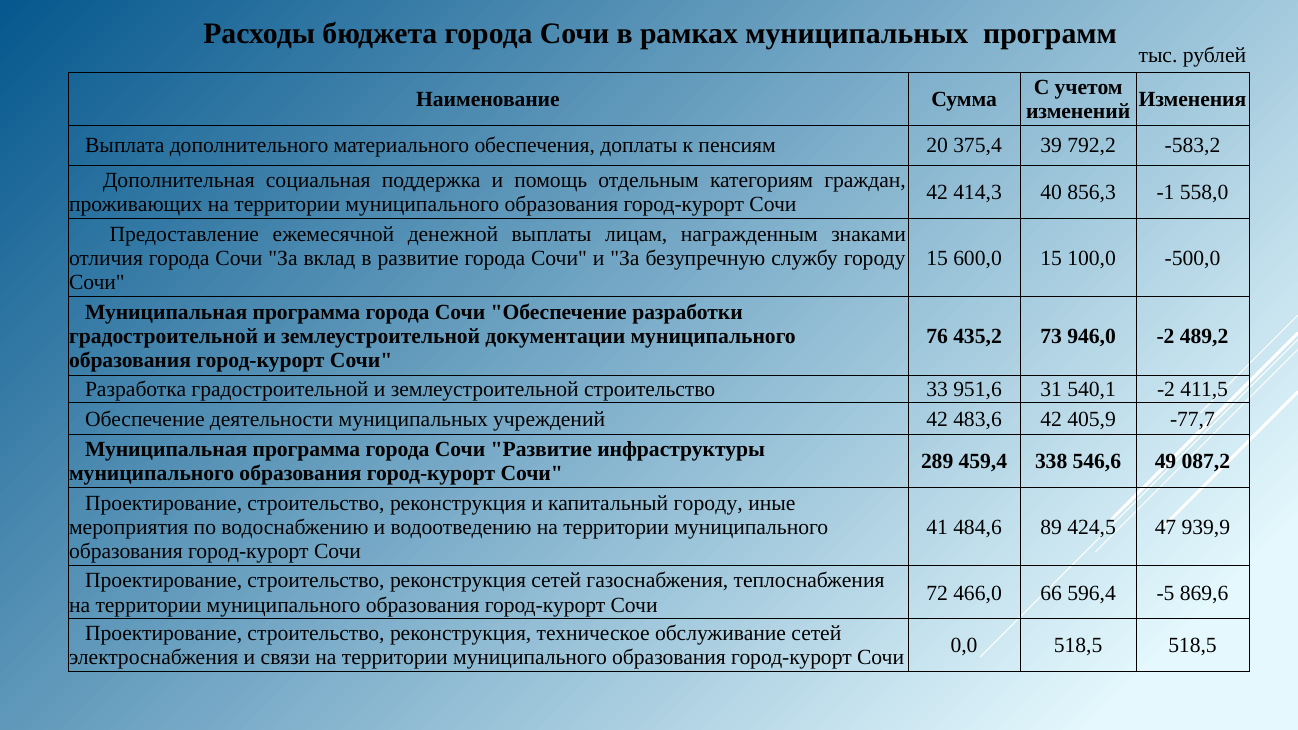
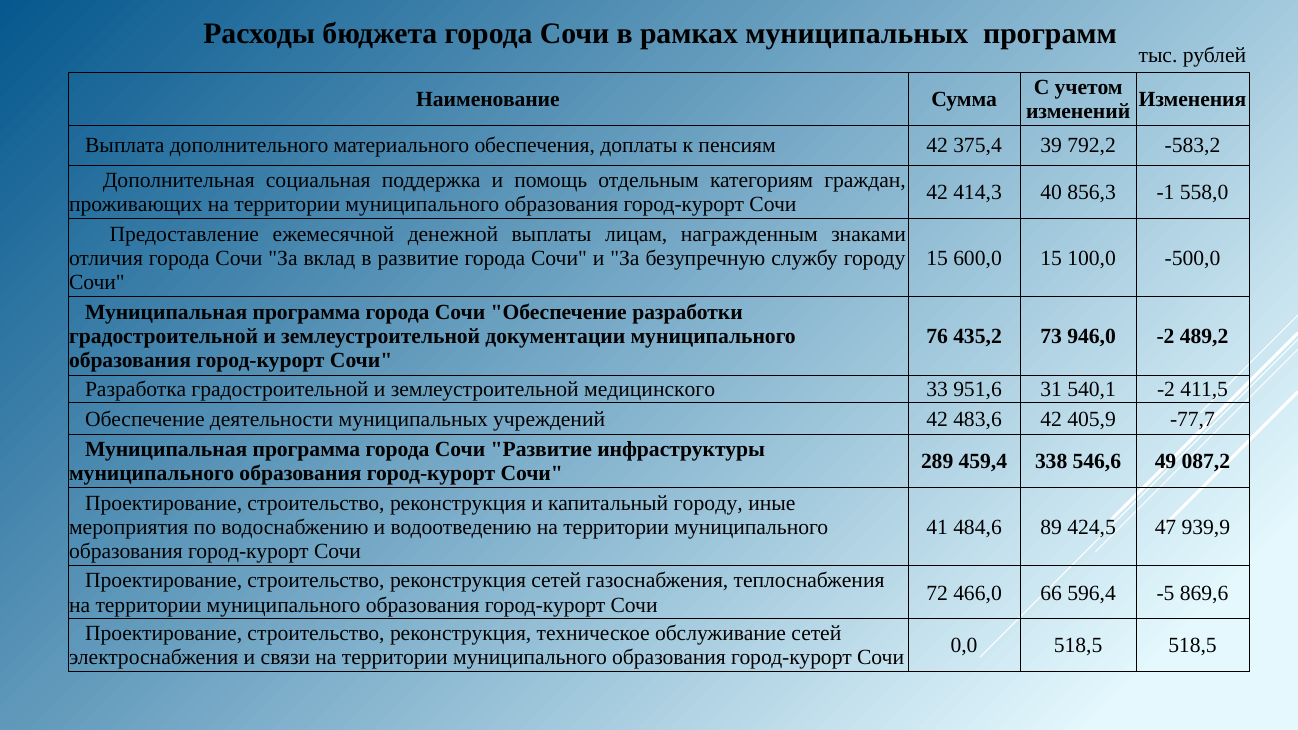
пенсиям 20: 20 -> 42
землеустроительной строительство: строительство -> медицинского
